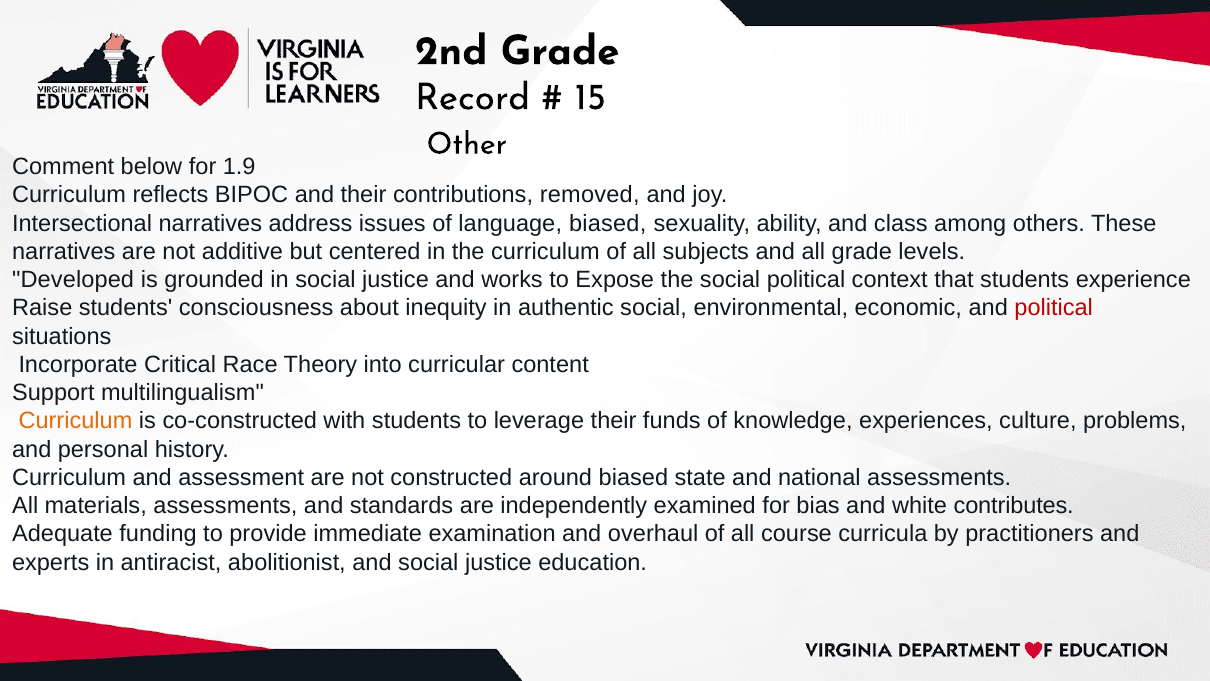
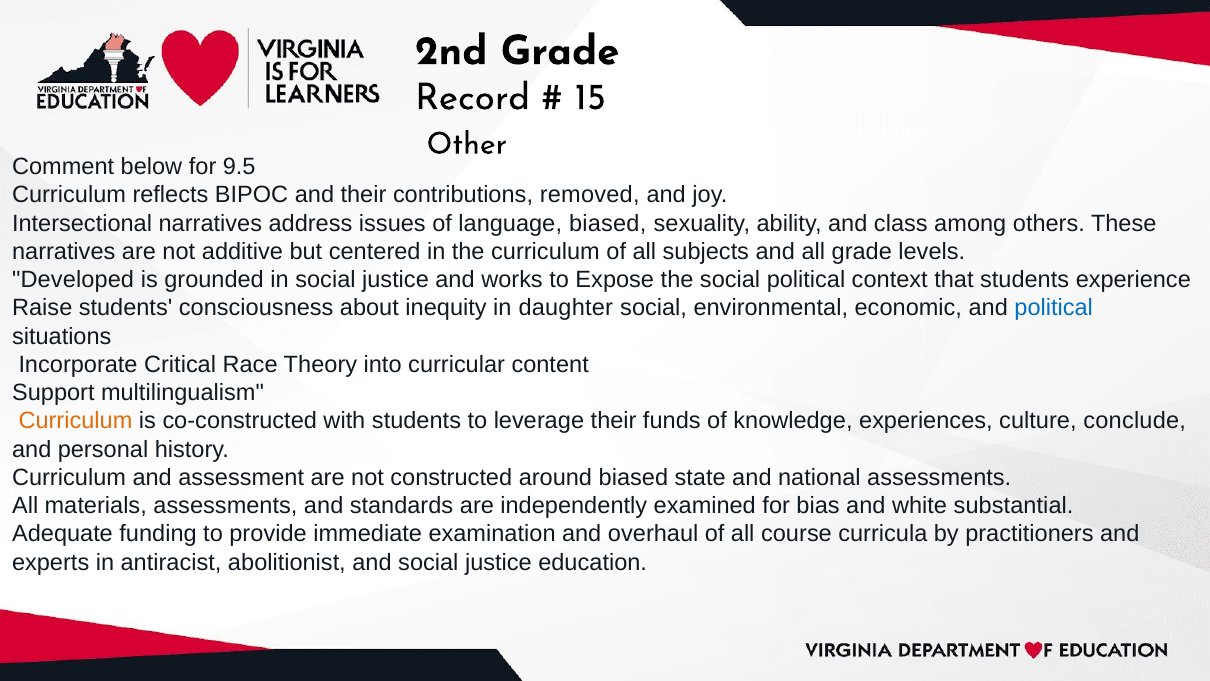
1.9: 1.9 -> 9.5
authentic: authentic -> daughter
political at (1054, 308) colour: red -> blue
problems: problems -> conclude
contributes: contributes -> substantial
